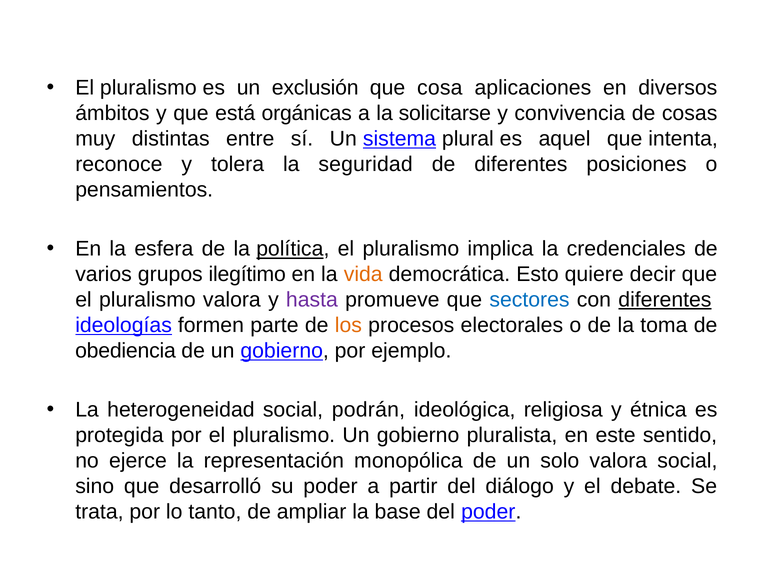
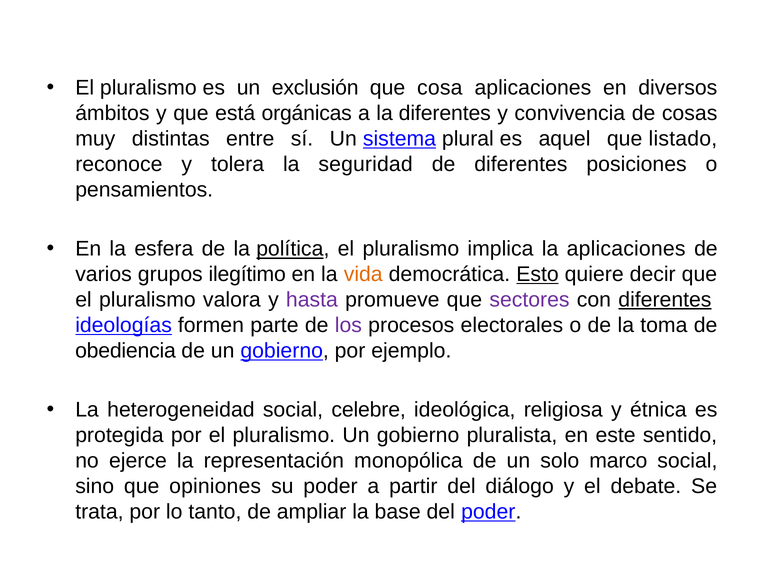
la solicitarse: solicitarse -> diferentes
intenta: intenta -> listado
la credenciales: credenciales -> aplicaciones
Esto underline: none -> present
sectores colour: blue -> purple
los colour: orange -> purple
podrán: podrán -> celebre
solo valora: valora -> marco
desarrolló: desarrolló -> opiniones
